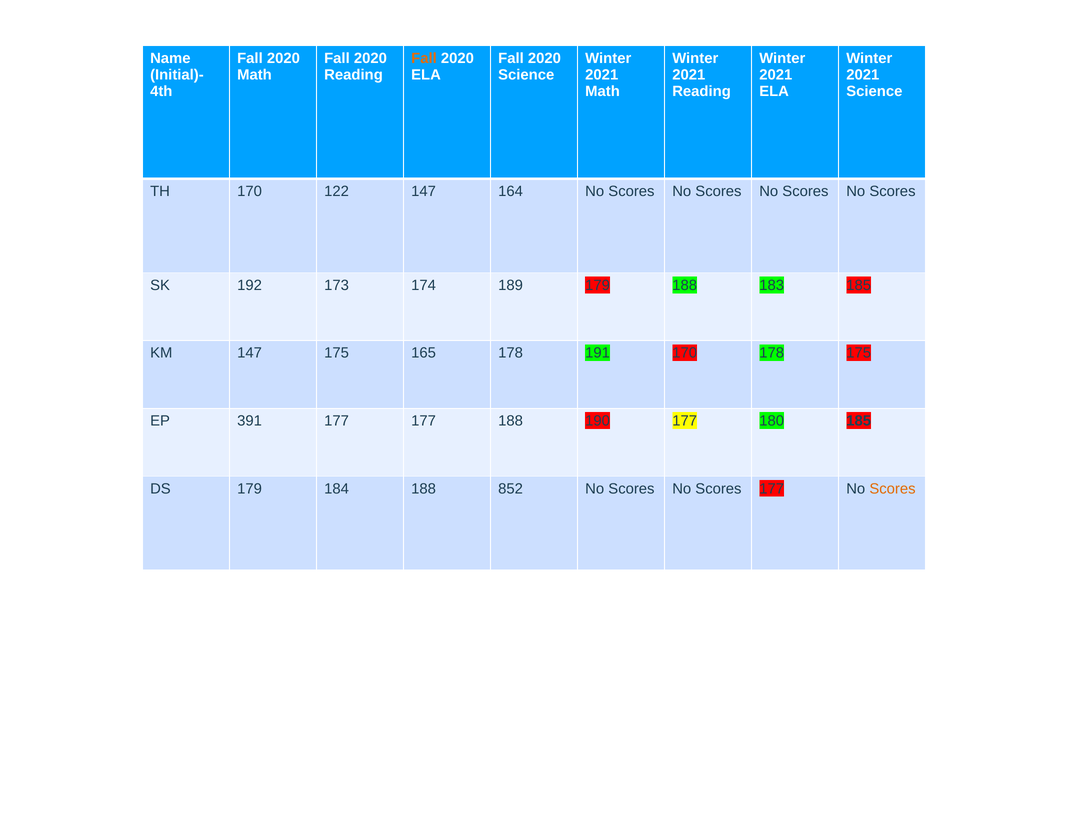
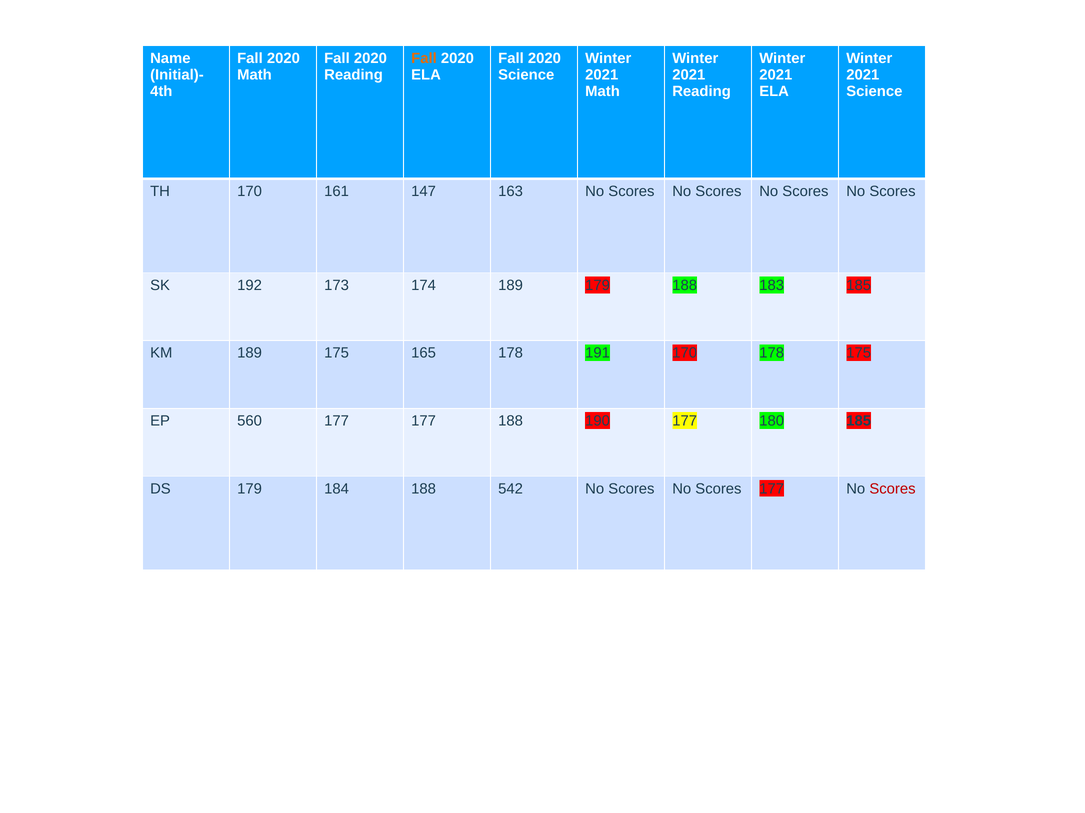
122: 122 -> 161
164: 164 -> 163
KM 147: 147 -> 189
391: 391 -> 560
852: 852 -> 542
Scores at (892, 489) colour: orange -> red
